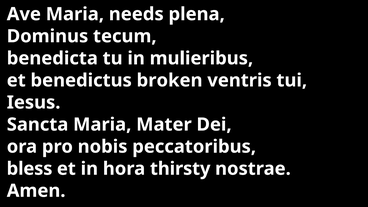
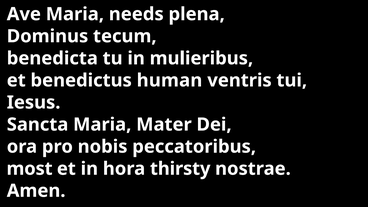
broken: broken -> human
bless: bless -> most
